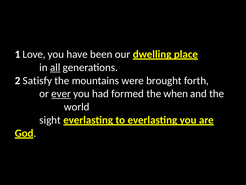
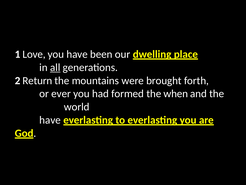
Satisfy: Satisfy -> Return
ever underline: present -> none
sight at (50, 120): sight -> have
